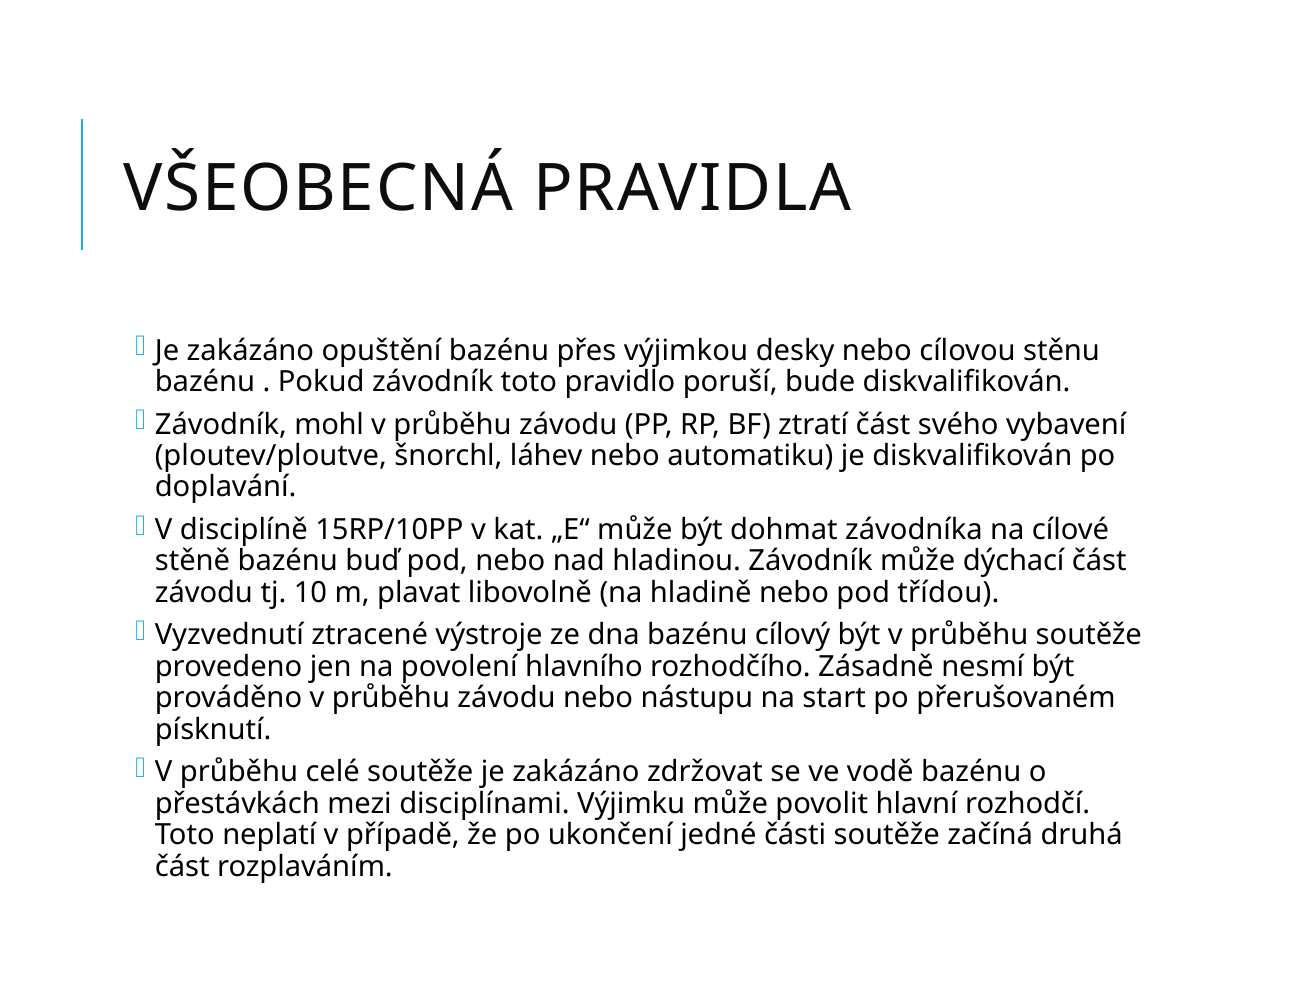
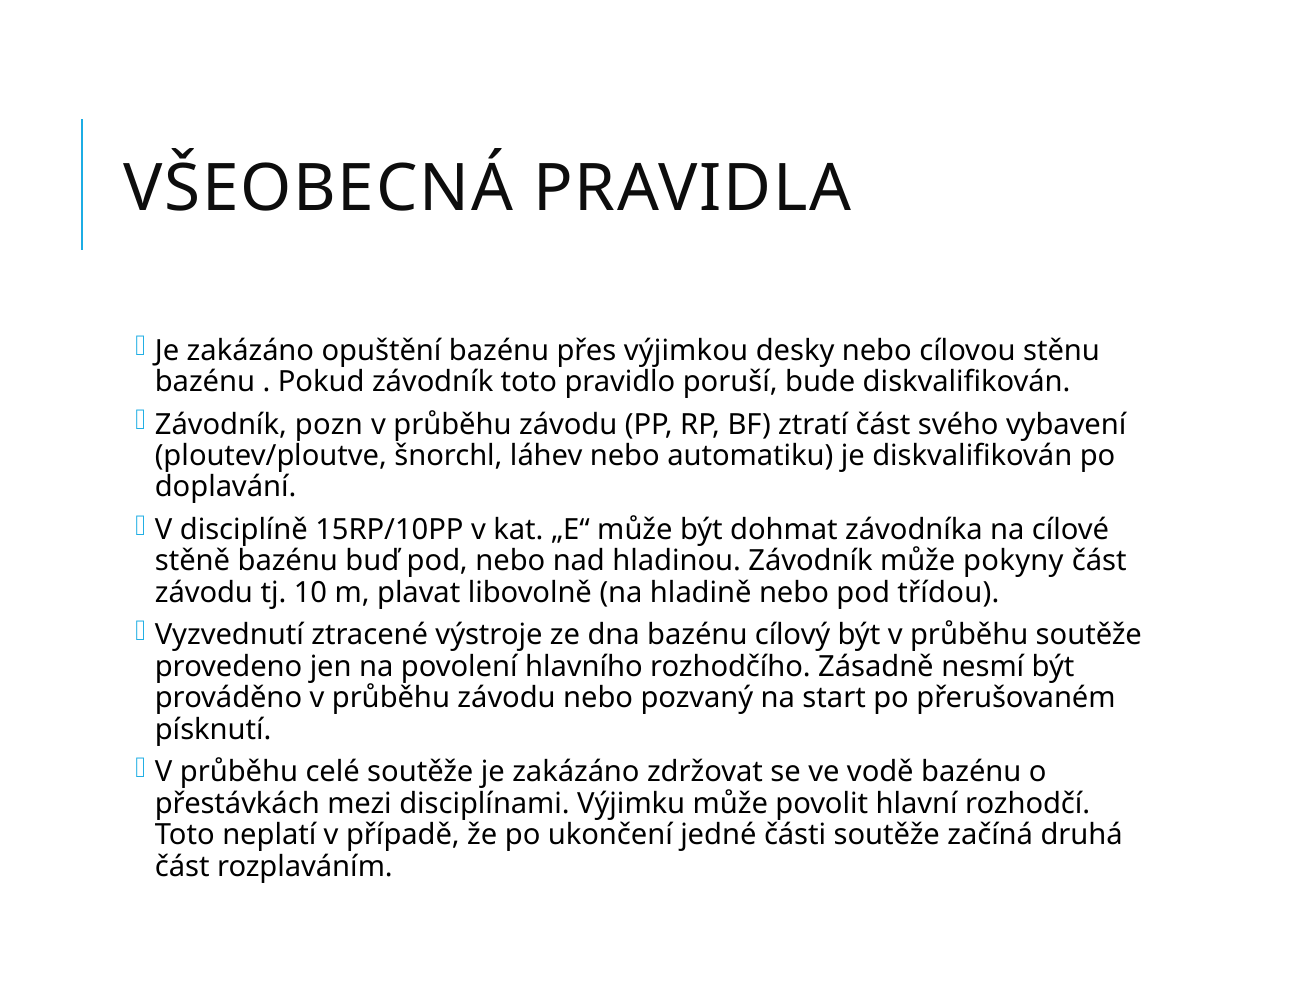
mohl: mohl -> pozn
dýchací: dýchací -> pokyny
nástupu: nástupu -> pozvaný
